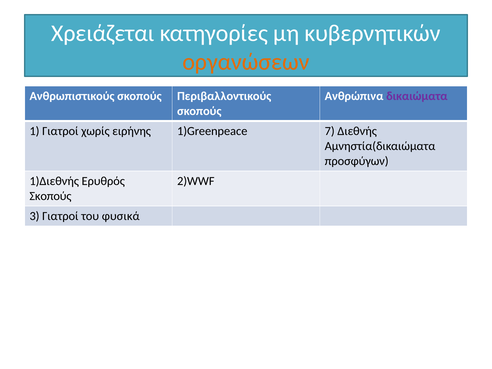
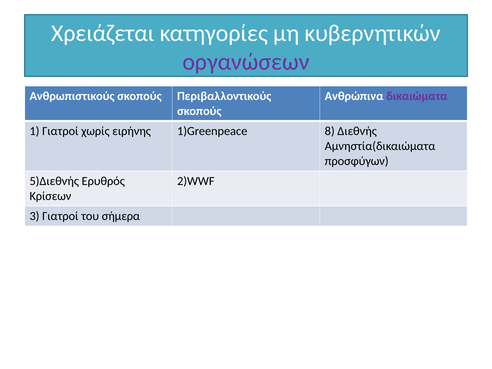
οργανώσεων colour: orange -> purple
7: 7 -> 8
1)Διεθνής: 1)Διεθνής -> 5)Διεθνής
Σκοπούς at (50, 196): Σκοπούς -> Κρίσεων
φυσικά: φυσικά -> σήμερα
